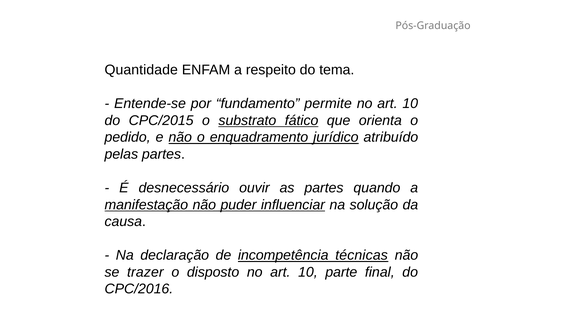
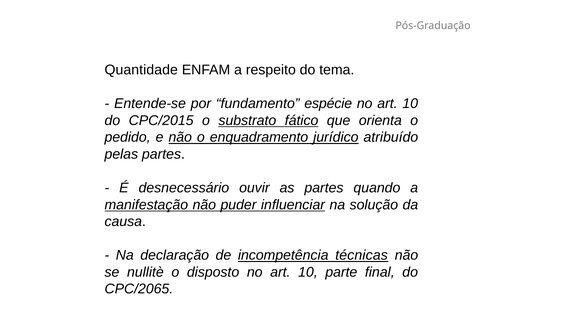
permite: permite -> espécie
trazer: trazer -> nullitè
CPC/2016: CPC/2016 -> CPC/2065
